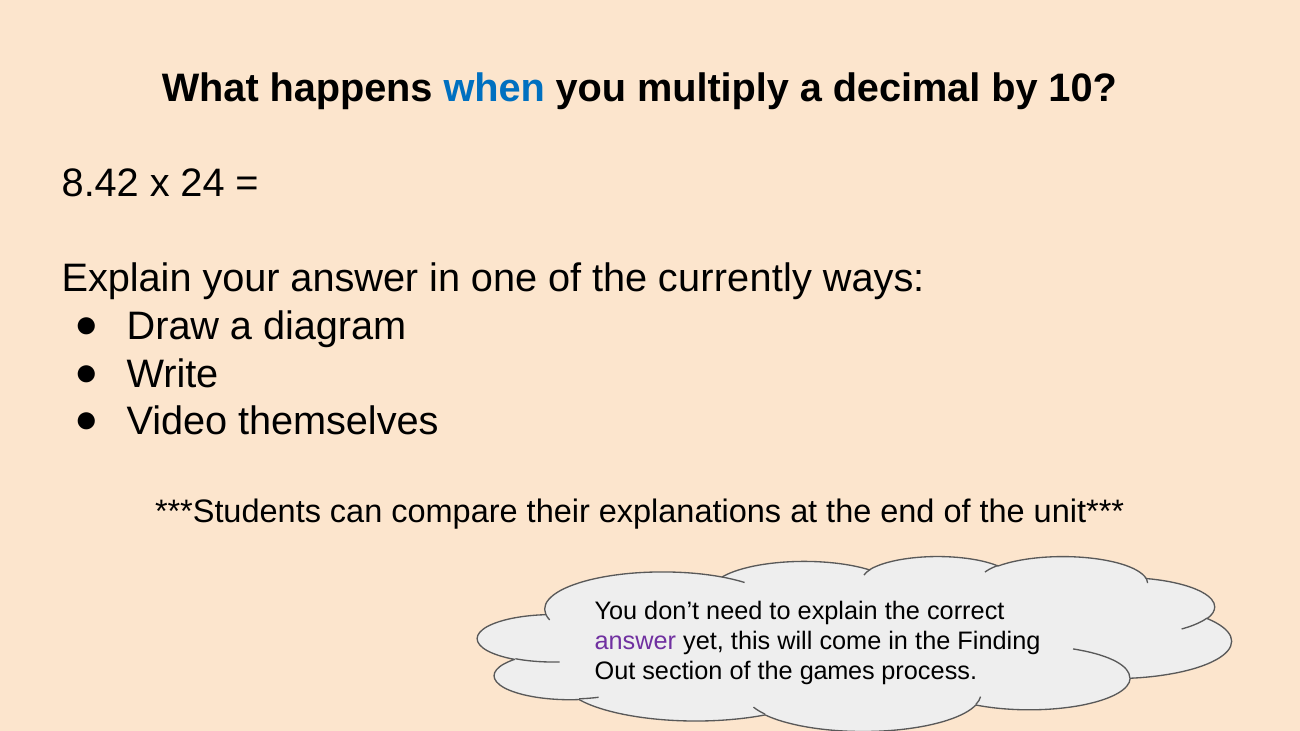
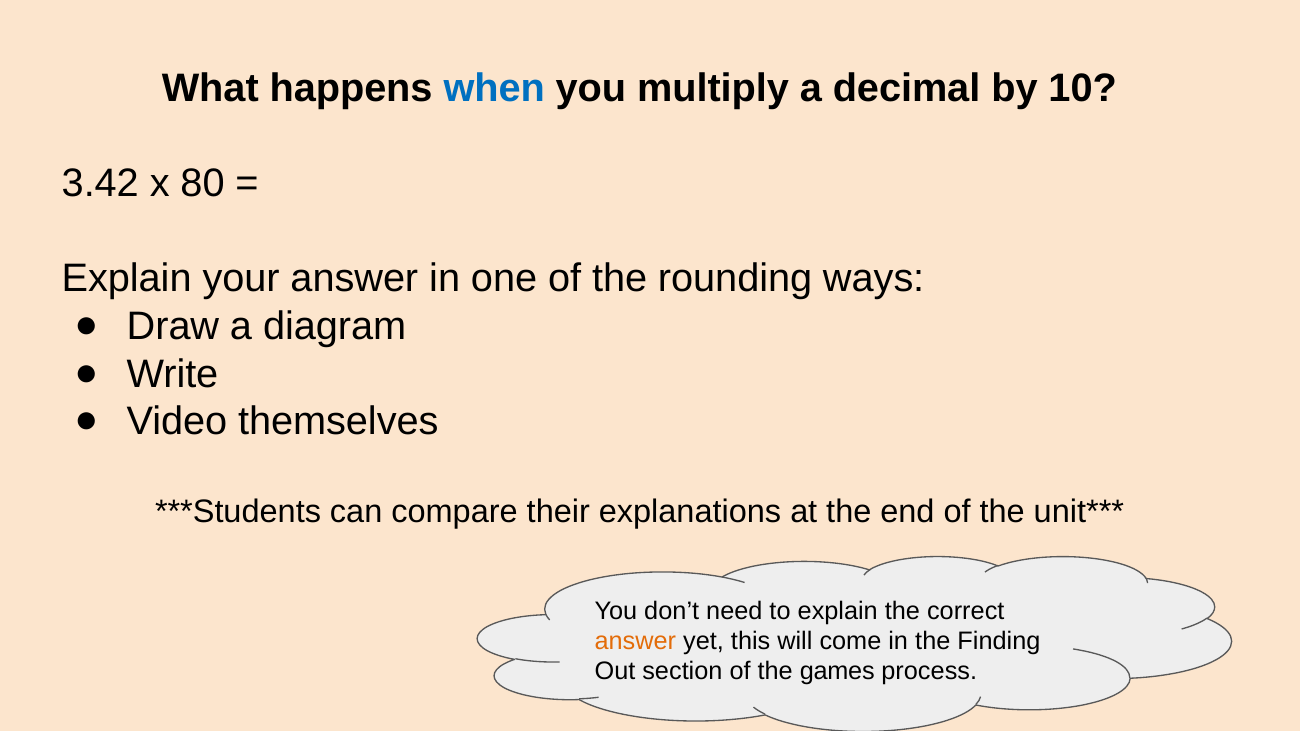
8.42: 8.42 -> 3.42
24: 24 -> 80
currently: currently -> rounding
answer at (635, 641) colour: purple -> orange
